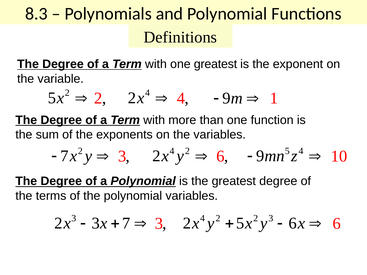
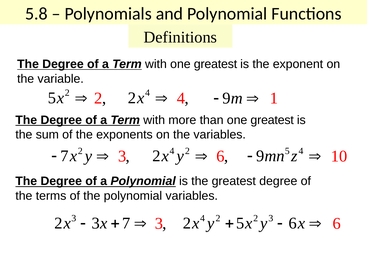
8.3: 8.3 -> 5.8
than one function: function -> greatest
